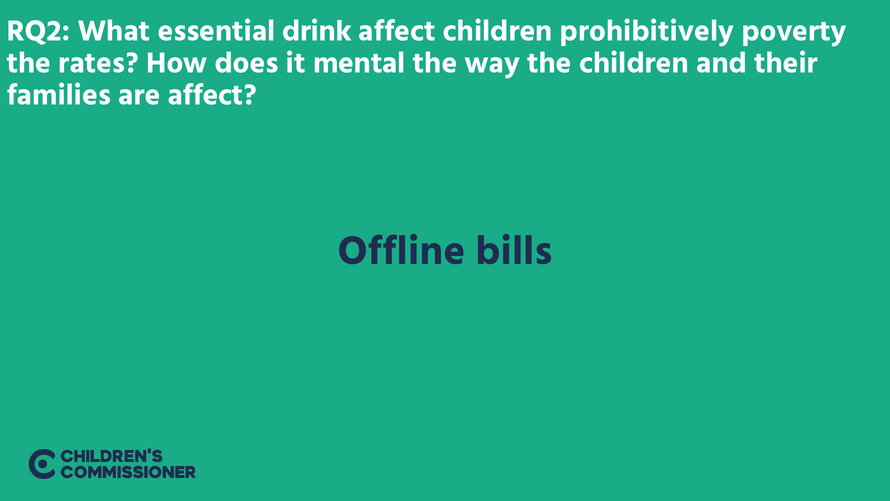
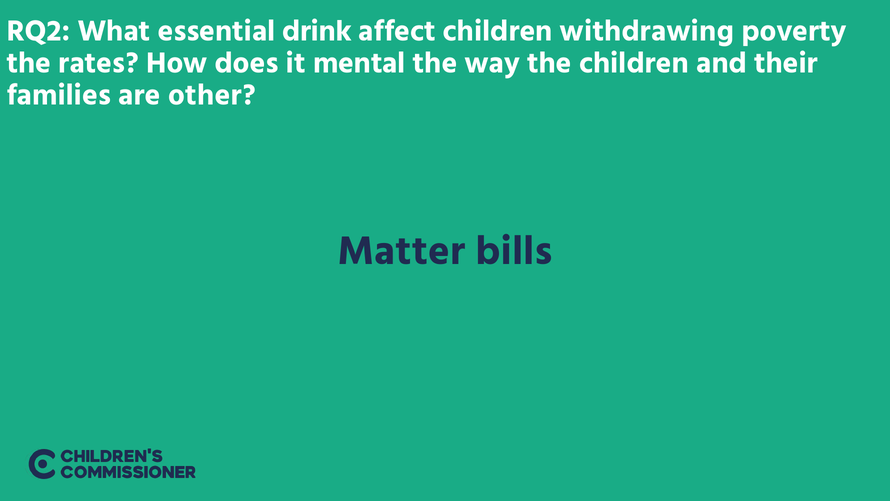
prohibitively: prohibitively -> withdrawing
are affect: affect -> other
Offline: Offline -> Matter
